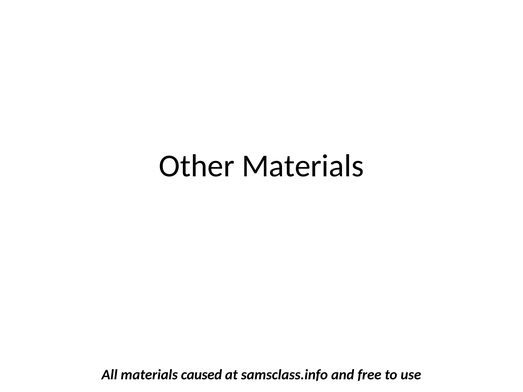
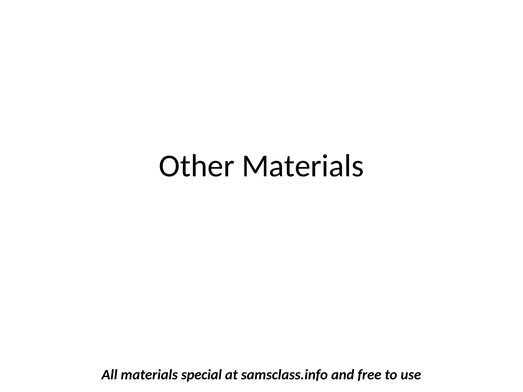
caused: caused -> special
